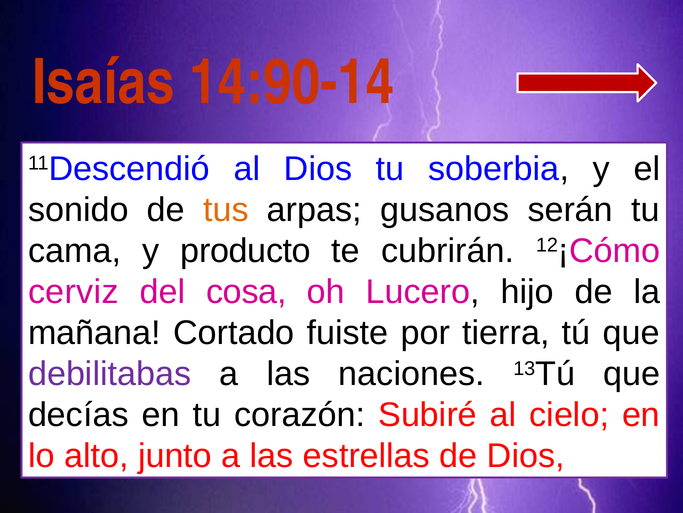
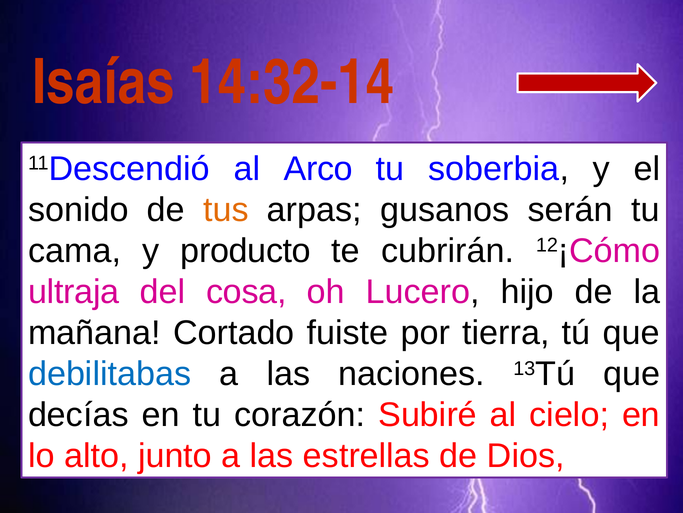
14:90-14: 14:90-14 -> 14:32-14
al Dios: Dios -> Arco
cerviz: cerviz -> ultraja
debilitabas colour: purple -> blue
